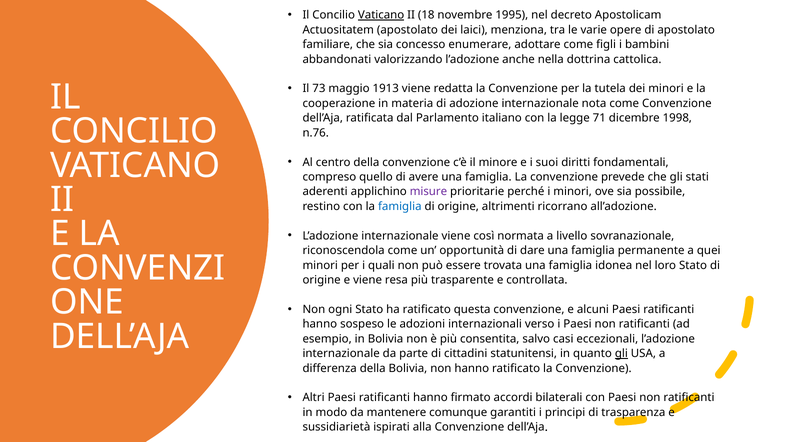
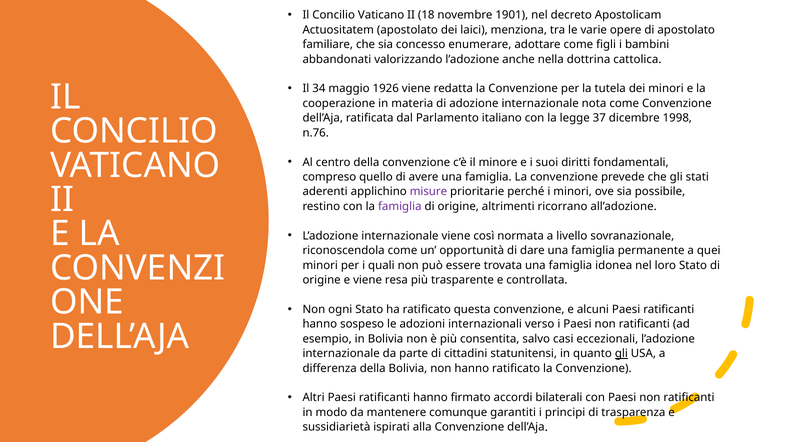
Vaticano at (381, 15) underline: present -> none
1995: 1995 -> 1901
73: 73 -> 34
1913: 1913 -> 1926
71: 71 -> 37
famiglia at (400, 206) colour: blue -> purple
